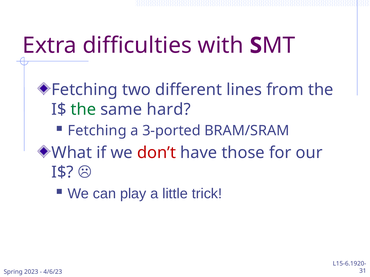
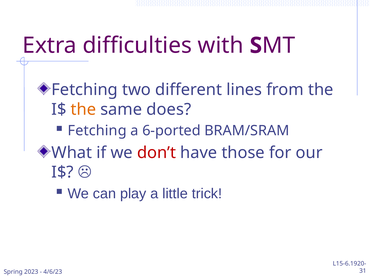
the at (83, 110) colour: green -> orange
hard: hard -> does
3-ported: 3-ported -> 6-ported
